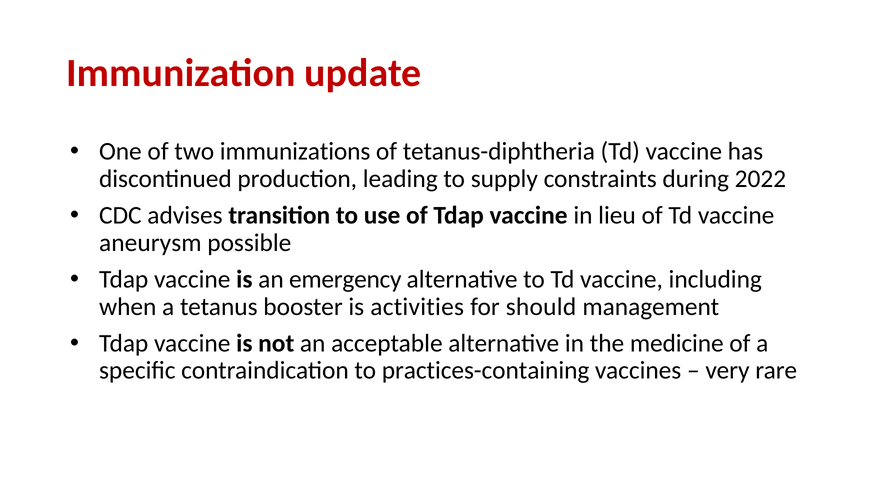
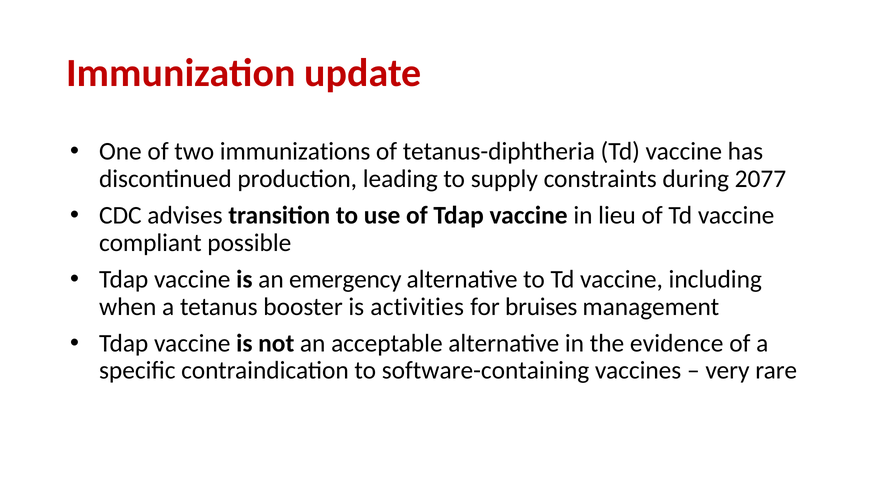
2022: 2022 -> 2077
aneurysm: aneurysm -> compliant
should: should -> bruises
medicine: medicine -> evidence
practices-containing: practices-containing -> software-containing
